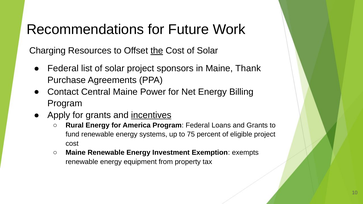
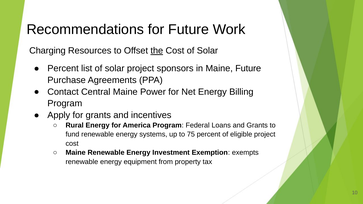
Federal at (63, 69): Federal -> Percent
Maine Thank: Thank -> Future
incentives underline: present -> none
